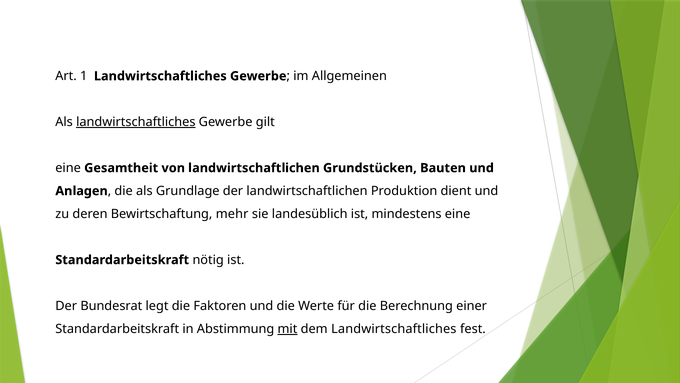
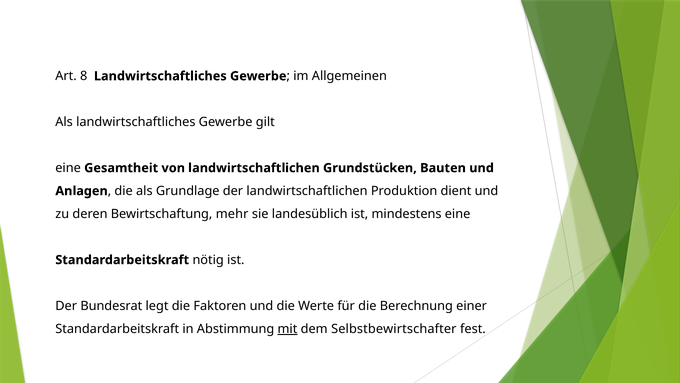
1: 1 -> 8
landwirtschaftliches at (136, 122) underline: present -> none
dem Landwirtschaftliches: Landwirtschaftliches -> Selbstbewirtschafter
